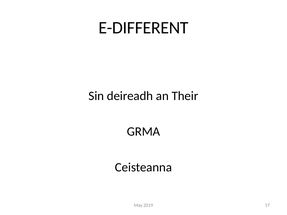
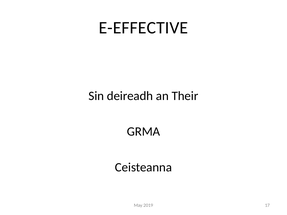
E-DIFFERENT: E-DIFFERENT -> E-EFFECTIVE
